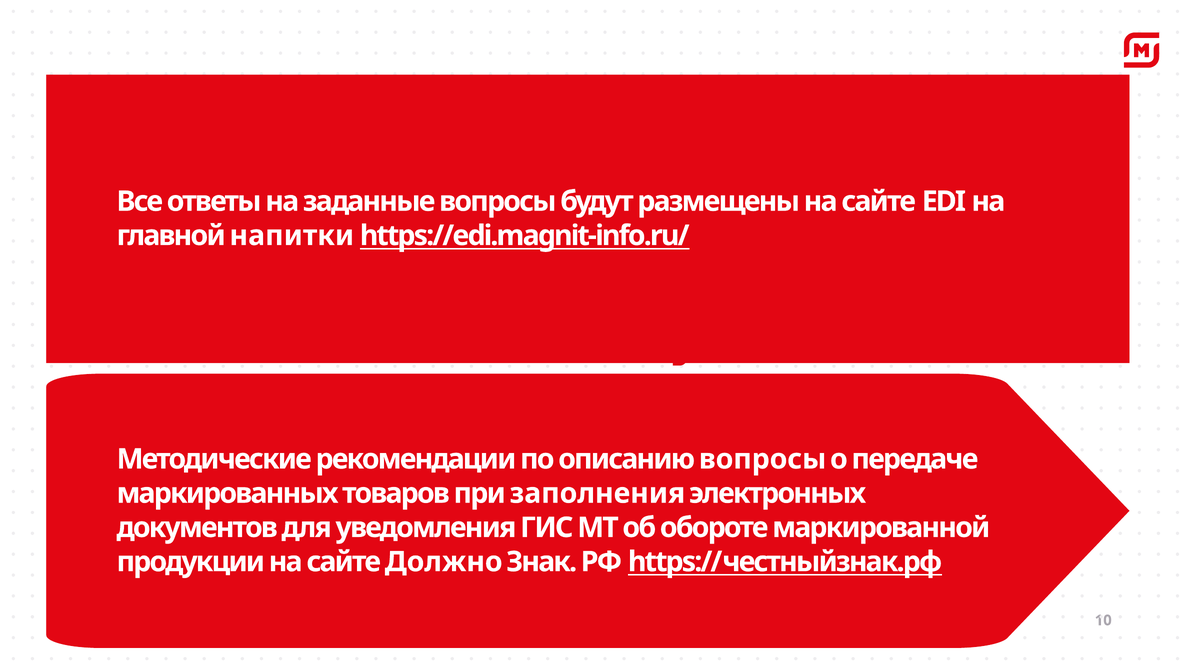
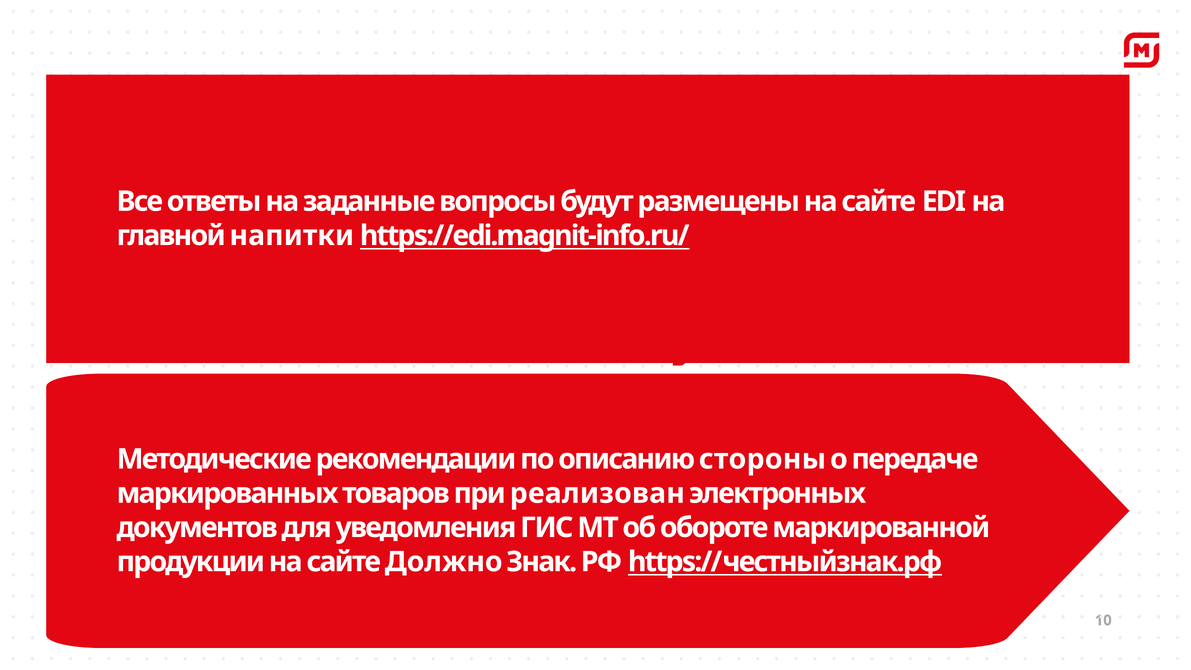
описанию вопросы: вопросы -> стороны
заполнения: заполнения -> реализован
